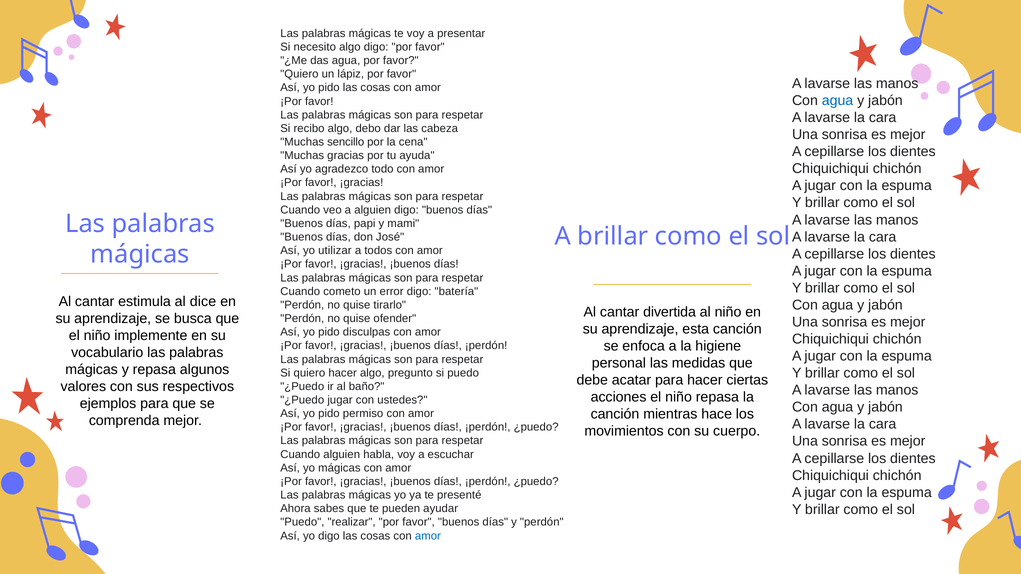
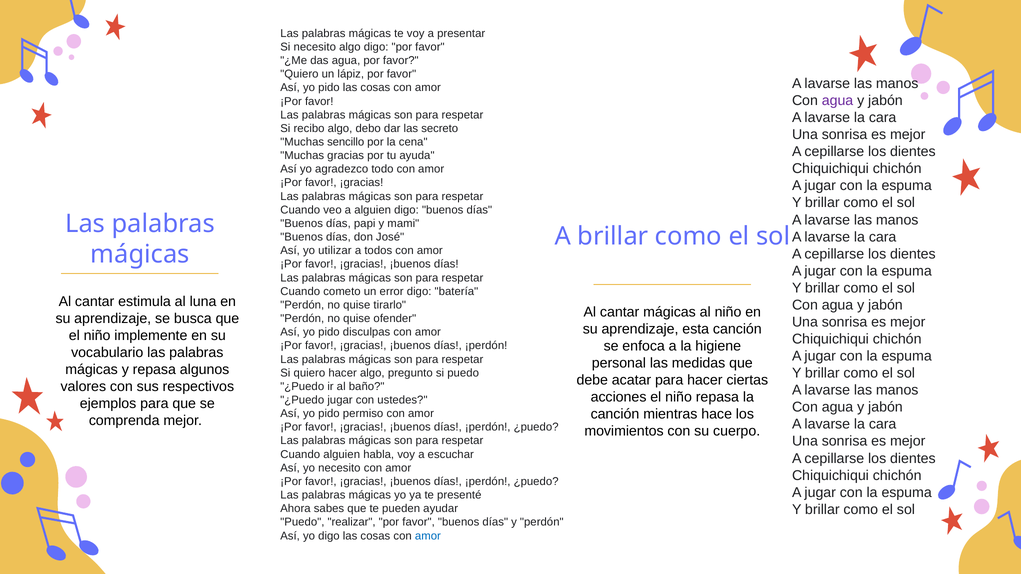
agua at (838, 101) colour: blue -> purple
cabeza: cabeza -> secreto
dice: dice -> luna
cantar divertida: divertida -> mágicas
yo mágicas: mágicas -> necesito
